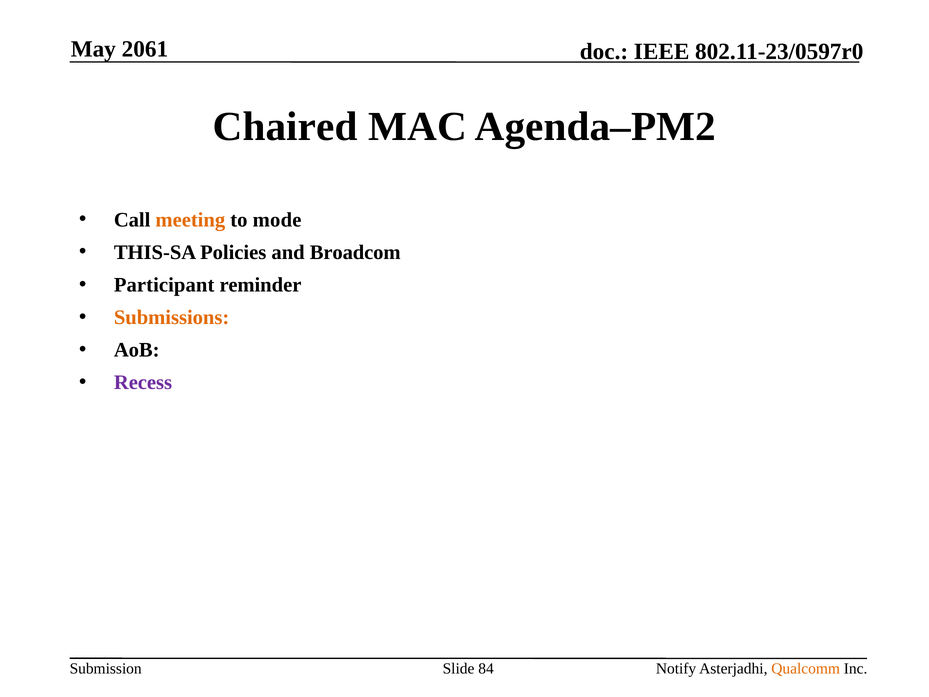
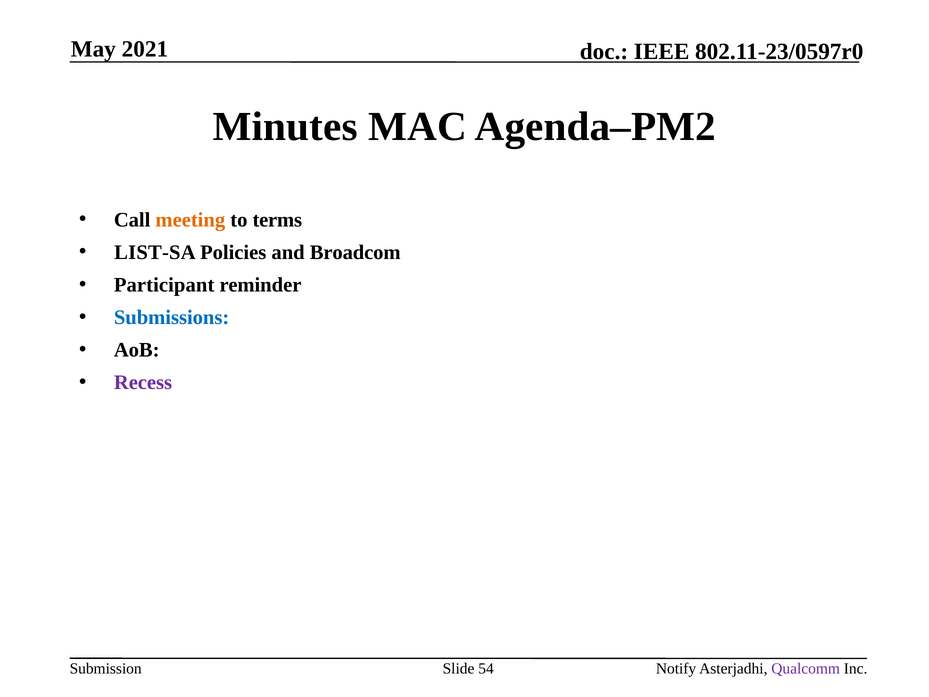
2061: 2061 -> 2021
Chaired: Chaired -> Minutes
mode: mode -> terms
THIS-SA: THIS-SA -> LIST-SA
Submissions colour: orange -> blue
84: 84 -> 54
Qualcomm colour: orange -> purple
